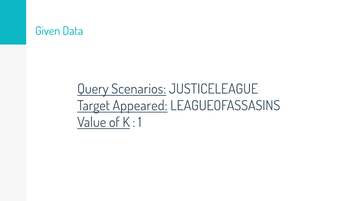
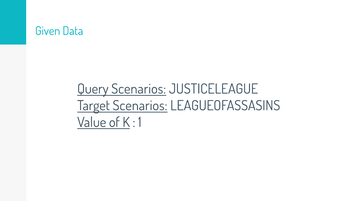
Target Appeared: Appeared -> Scenarios
